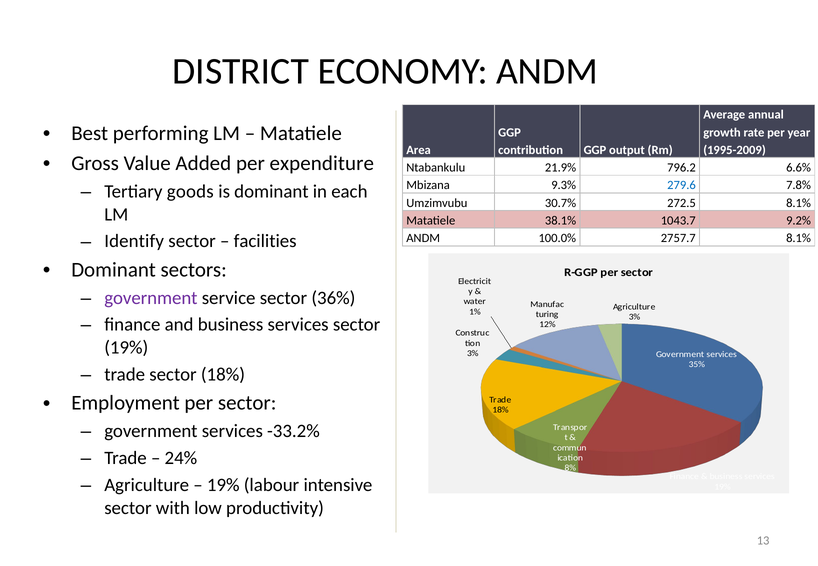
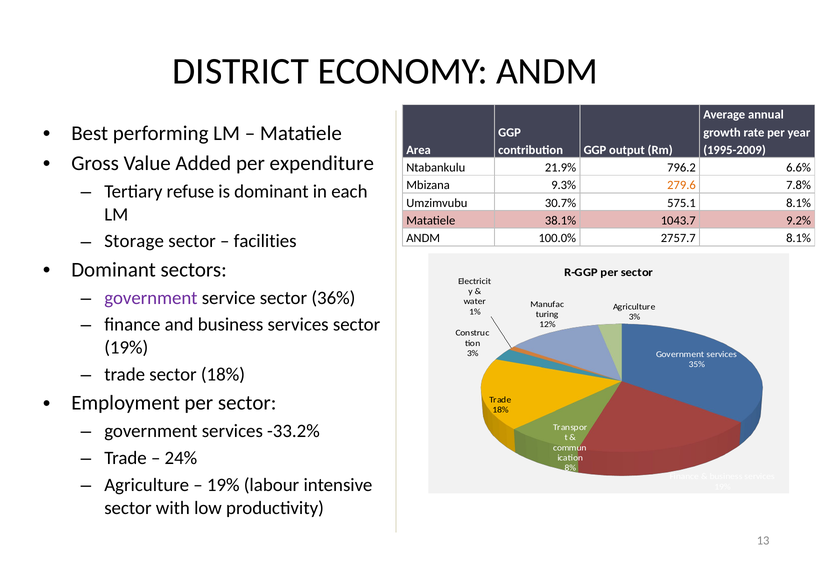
279.6 colour: blue -> orange
goods: goods -> refuse
272.5: 272.5 -> 575.1
Identify: Identify -> Storage
